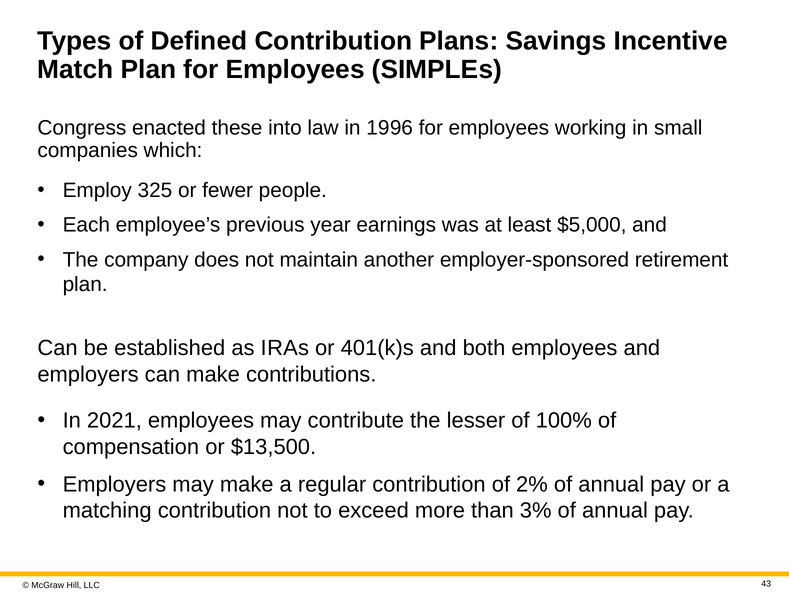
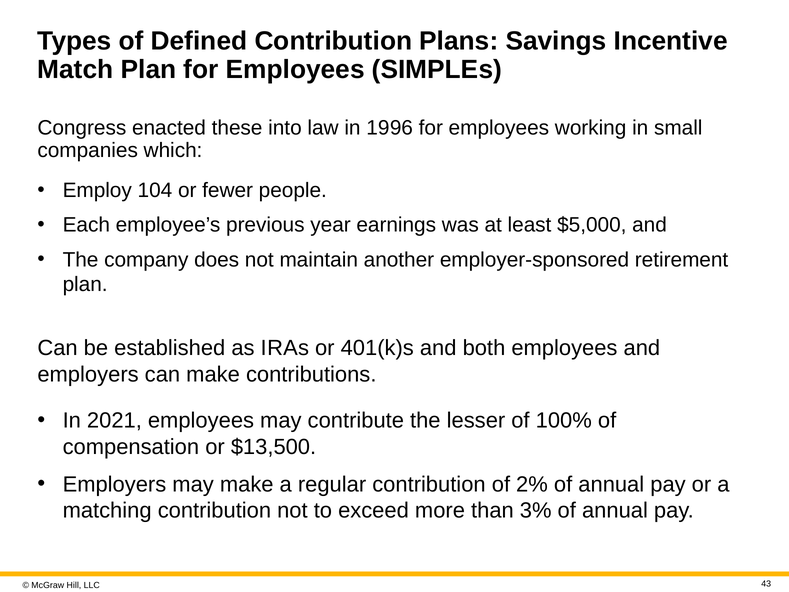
325: 325 -> 104
